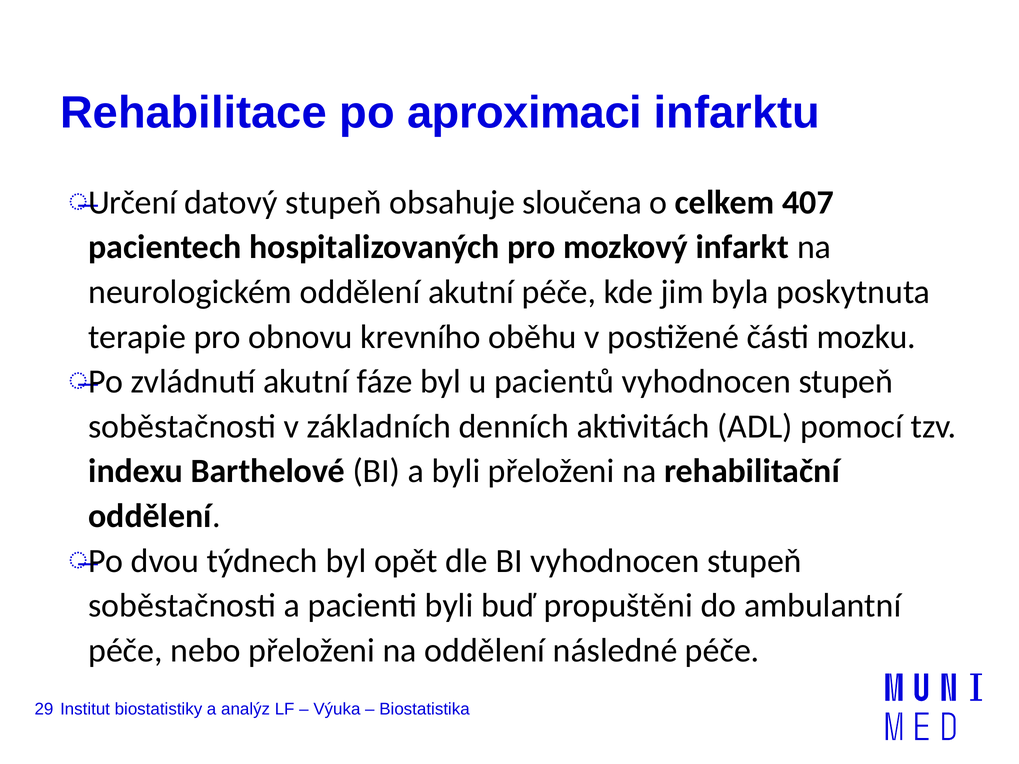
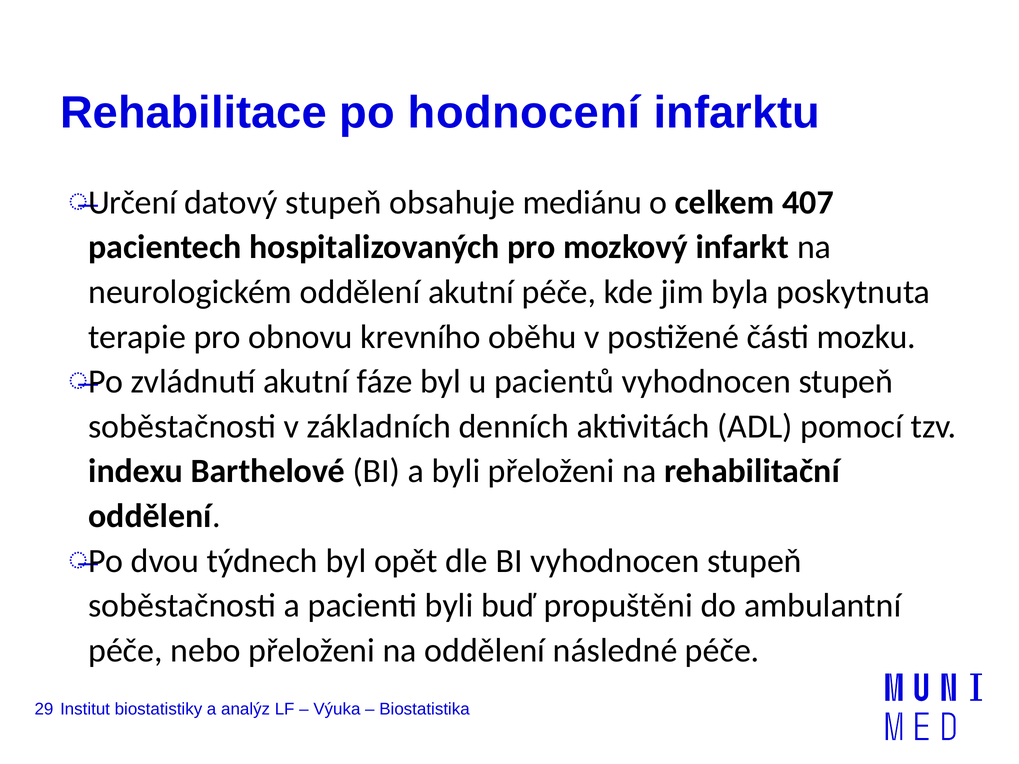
aproximaci: aproximaci -> hodnocení
sloučena: sloučena -> mediánu
